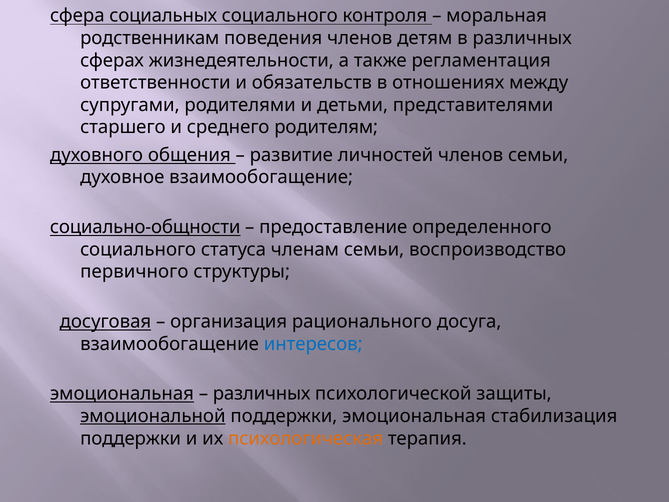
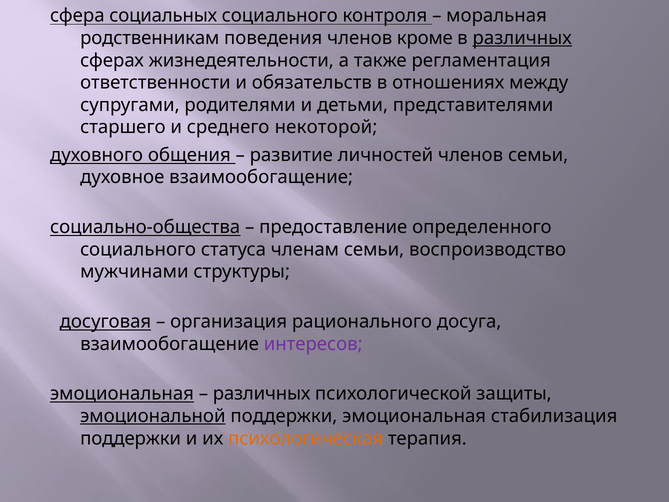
детям: детям -> кроме
различных at (522, 38) underline: none -> present
родителям: родителям -> некоторой
социально-общности: социально-общности -> социально-общества
первичного: первичного -> мужчинами
интересов colour: blue -> purple
